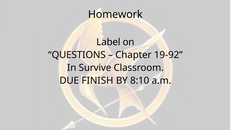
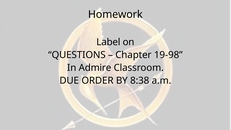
19-92: 19-92 -> 19-98
Survive: Survive -> Admire
FINISH: FINISH -> ORDER
8:10: 8:10 -> 8:38
